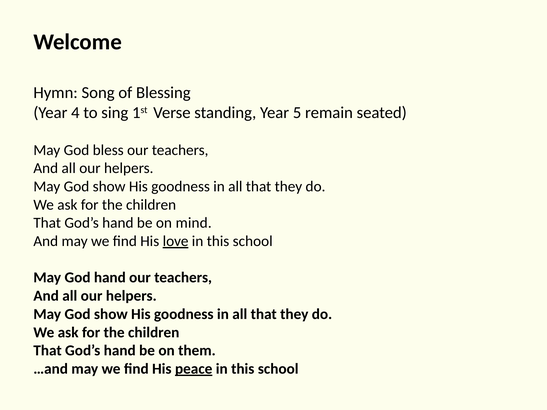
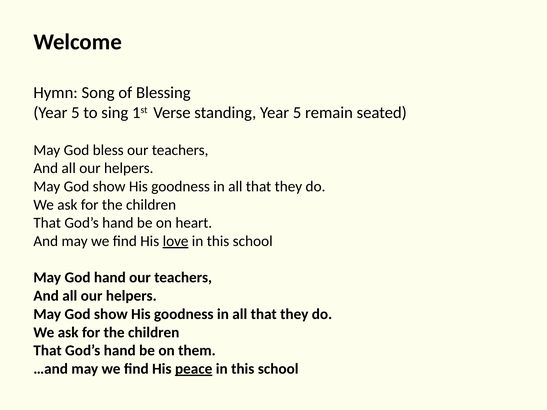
4 at (75, 113): 4 -> 5
mind: mind -> heart
